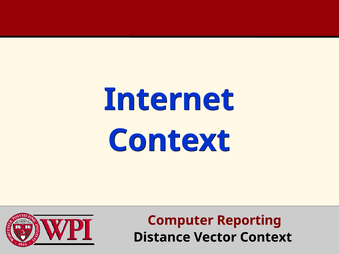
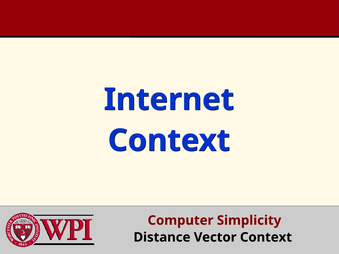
Reporting: Reporting -> Simplicity
